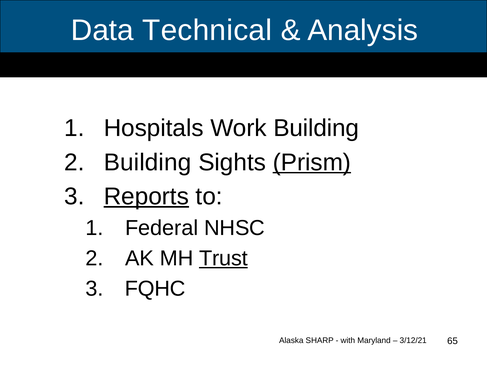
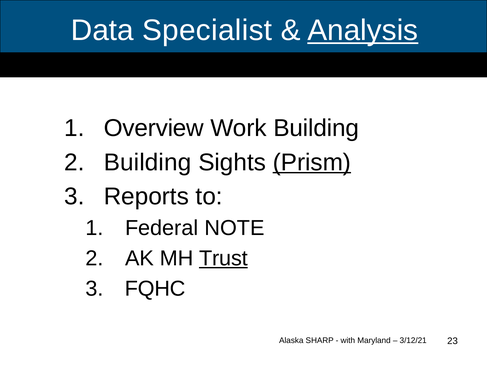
Technical: Technical -> Specialist
Analysis underline: none -> present
Hospitals: Hospitals -> Overview
Reports underline: present -> none
NHSC: NHSC -> NOTE
65: 65 -> 23
